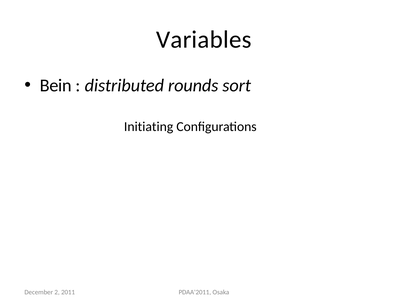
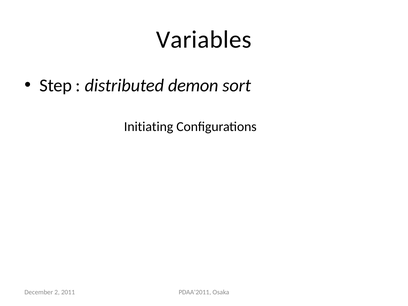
Bein: Bein -> Step
rounds: rounds -> demon
